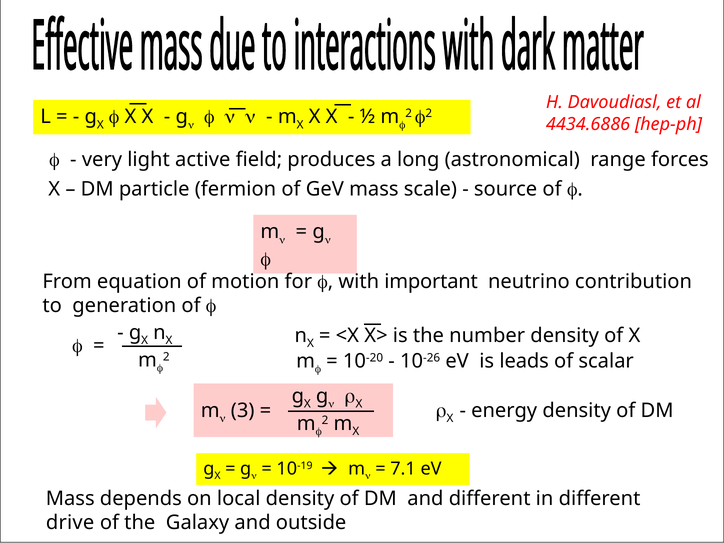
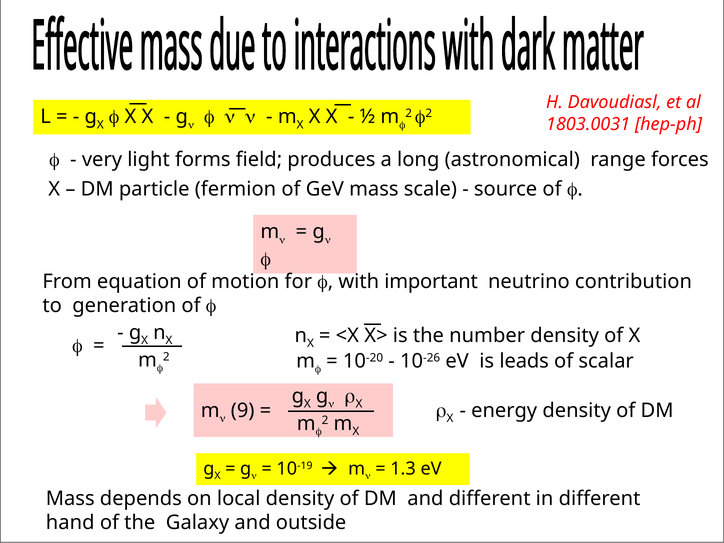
4434.6886: 4434.6886 -> 1803.0031
active: active -> forms
3: 3 -> 9
7.1: 7.1 -> 1.3
drive: drive -> hand
